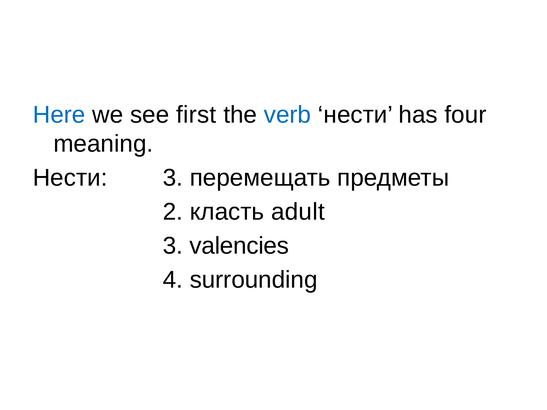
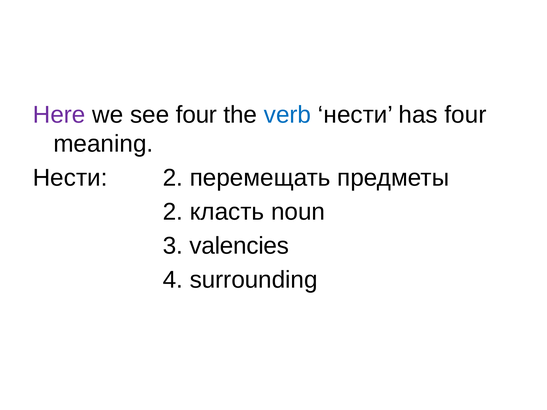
Here colour: blue -> purple
see first: first -> four
Нести 3: 3 -> 2
adult: adult -> noun
